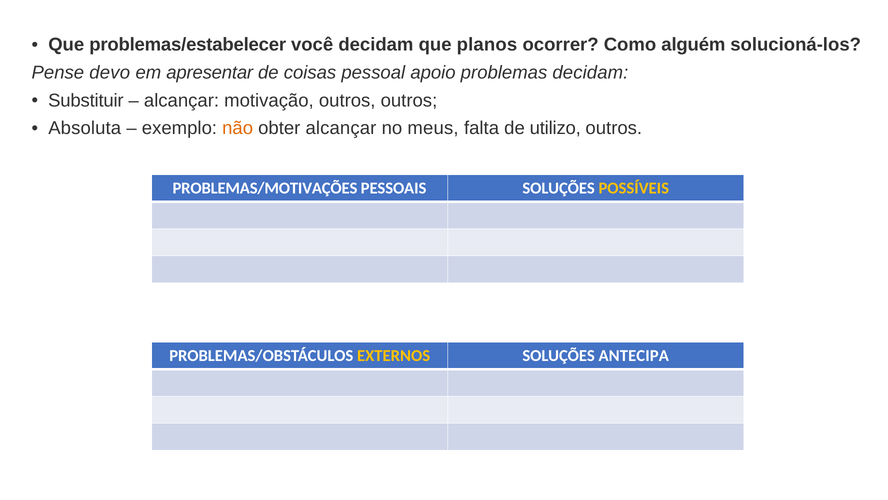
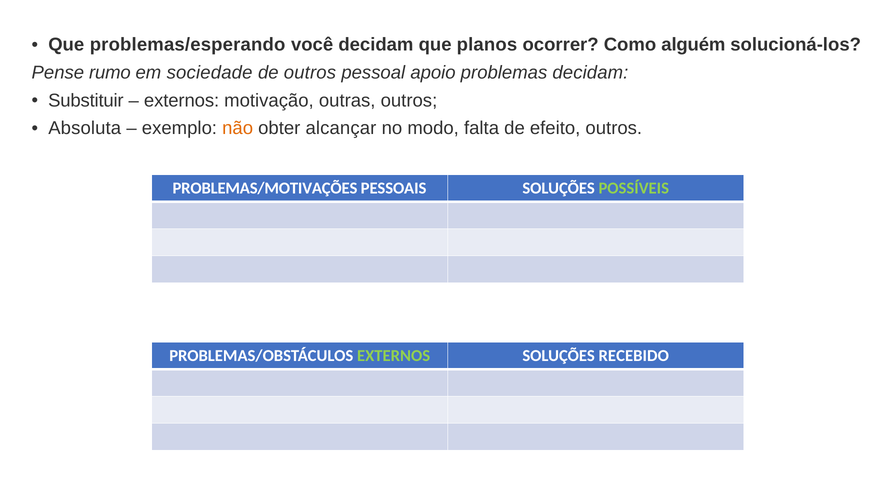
problemas/estabelecer: problemas/estabelecer -> problemas/esperando
devo: devo -> rumo
apresentar: apresentar -> sociedade
de coisas: coisas -> outros
alcançar at (182, 100): alcançar -> externos
motivação outros: outros -> outras
meus: meus -> modo
utilizo: utilizo -> efeito
POSSÍVEIS colour: yellow -> light green
EXTERNOS at (394, 356) colour: yellow -> light green
ANTECIPA: ANTECIPA -> RECEBIDO
